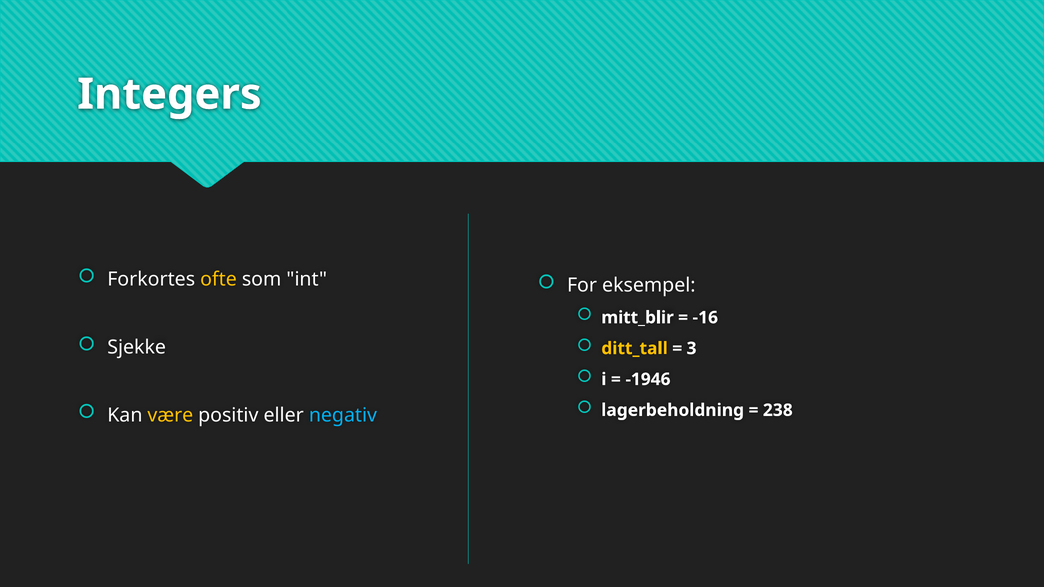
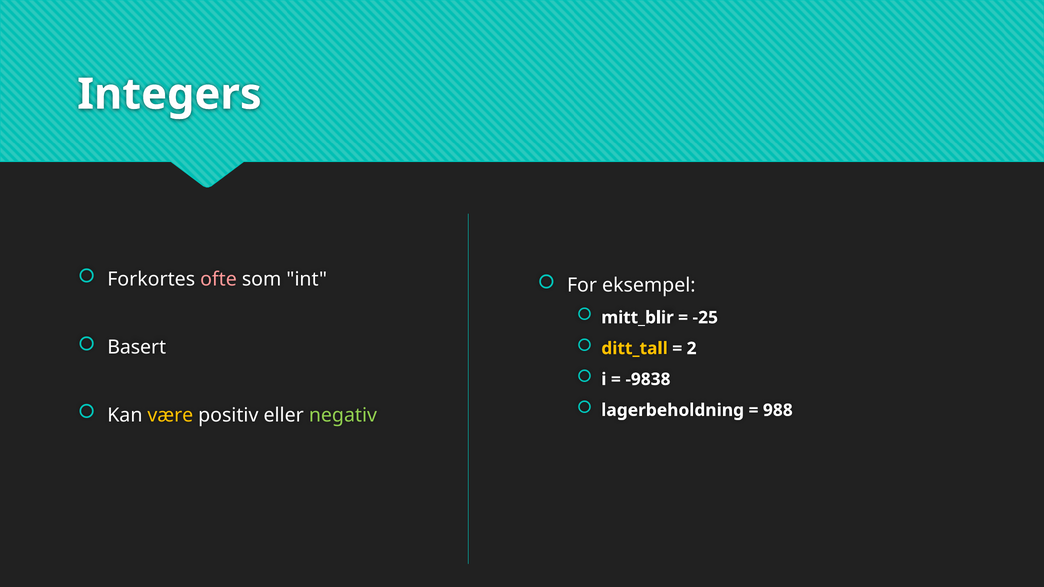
ofte colour: yellow -> pink
-16: -16 -> -25
Sjekke: Sjekke -> Basert
3: 3 -> 2
-1946: -1946 -> -9838
238: 238 -> 988
negativ colour: light blue -> light green
